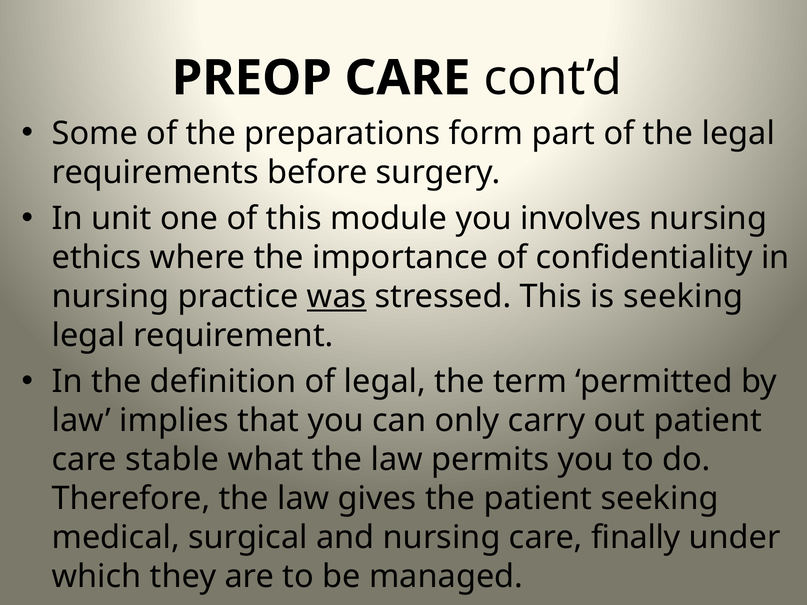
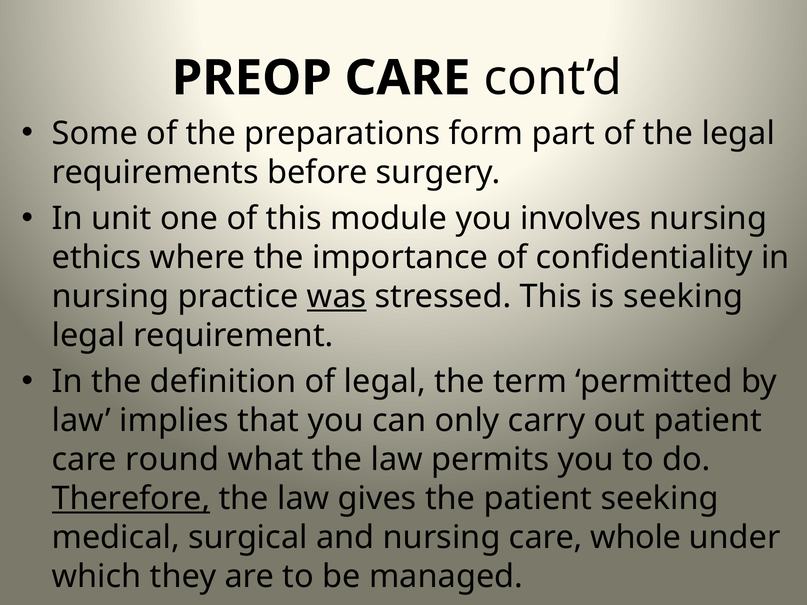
stable: stable -> round
Therefore underline: none -> present
finally: finally -> whole
